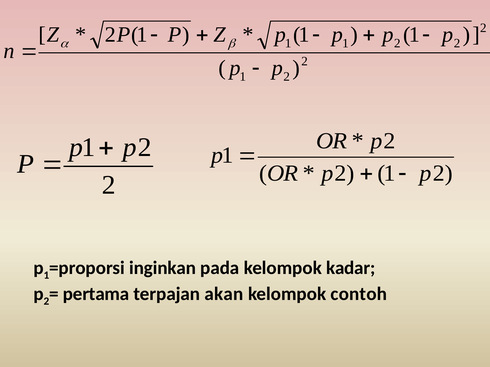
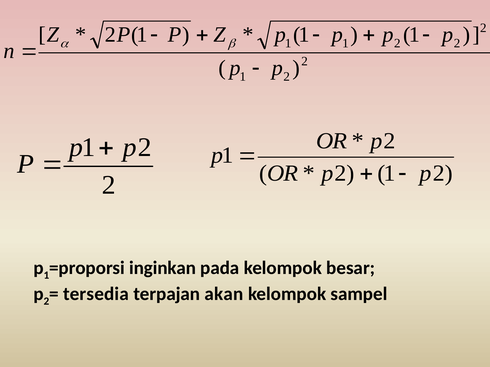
kadar: kadar -> besar
pertama: pertama -> tersedia
contoh: contoh -> sampel
